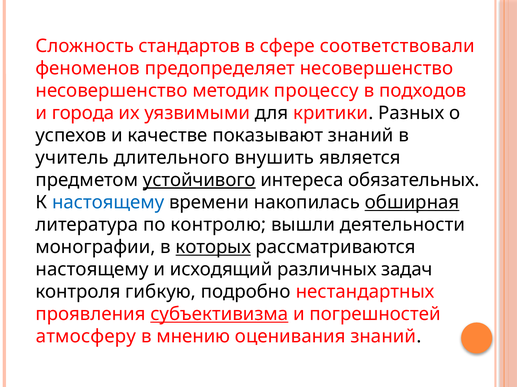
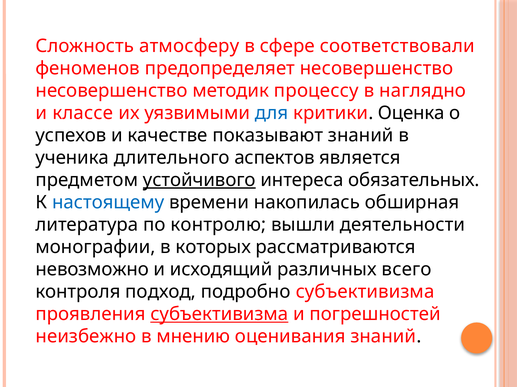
стандартов: стандартов -> атмосферу
подходов: подходов -> наглядно
города: города -> классе
для colour: black -> blue
Разных: Разных -> Оценка
учитель: учитель -> ученика
внушить: внушить -> аспектов
обширная underline: present -> none
которых underline: present -> none
настоящему at (92, 270): настоящему -> невозможно
задач: задач -> всего
гибкую: гибкую -> подход
подробно нестандартных: нестандартных -> субъективизма
атмосферу: атмосферу -> неизбежно
